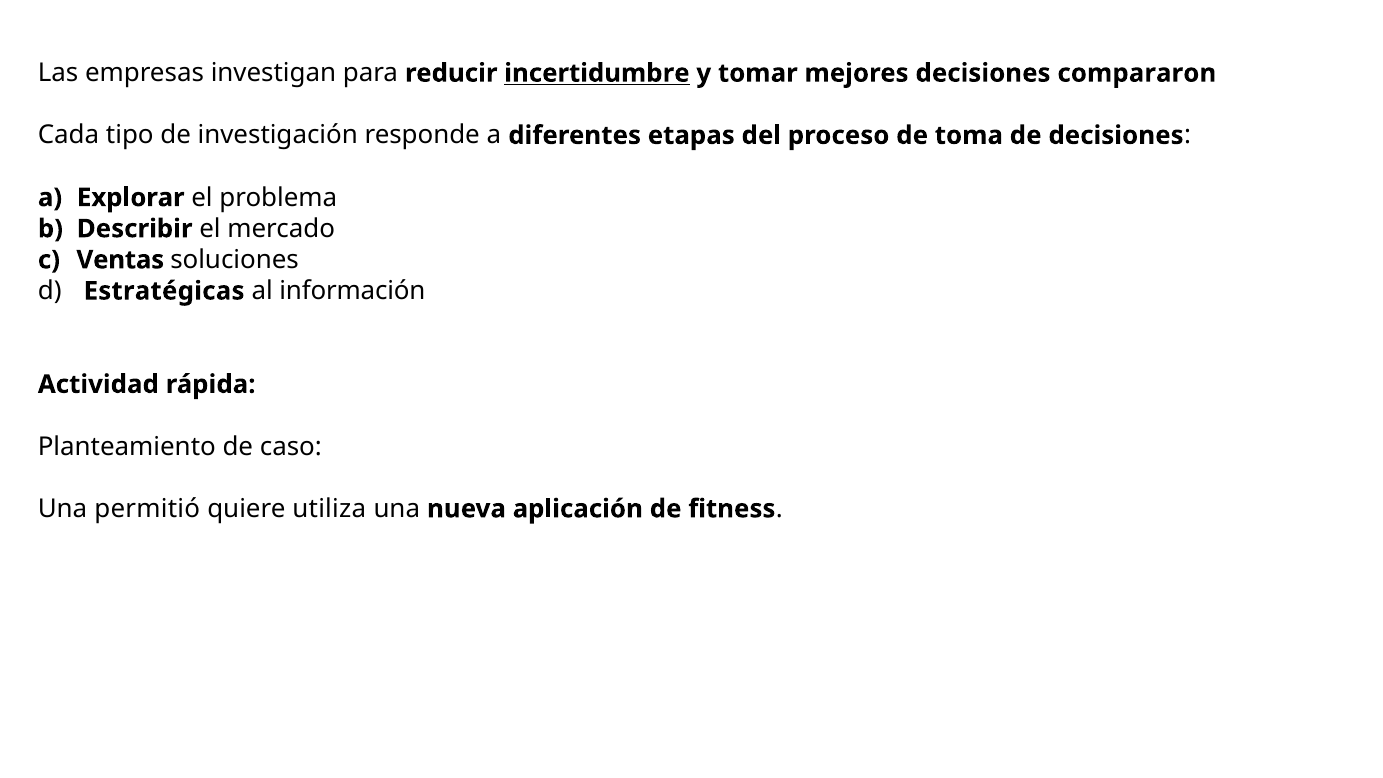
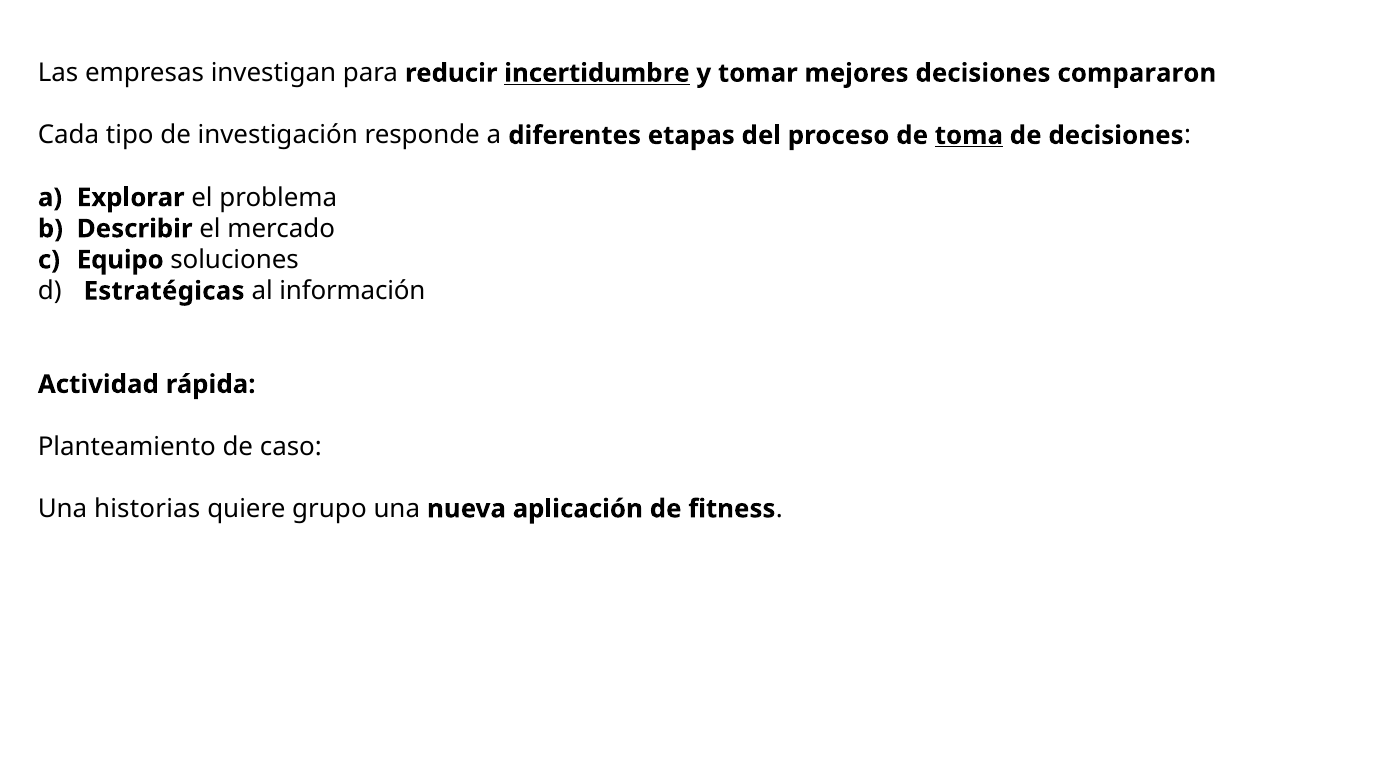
toma underline: none -> present
Ventas: Ventas -> Equipo
permitió: permitió -> historias
utiliza: utiliza -> grupo
